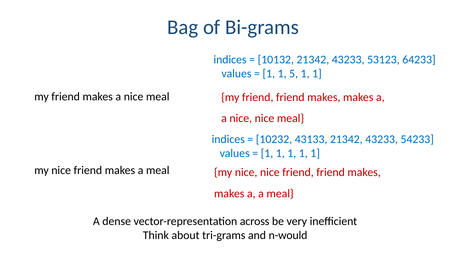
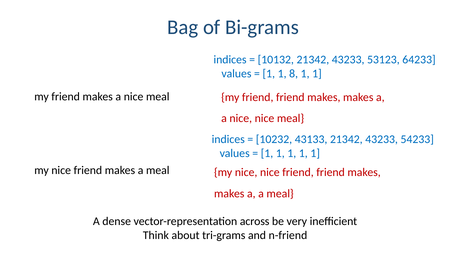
5: 5 -> 8
n-would: n-would -> n-friend
